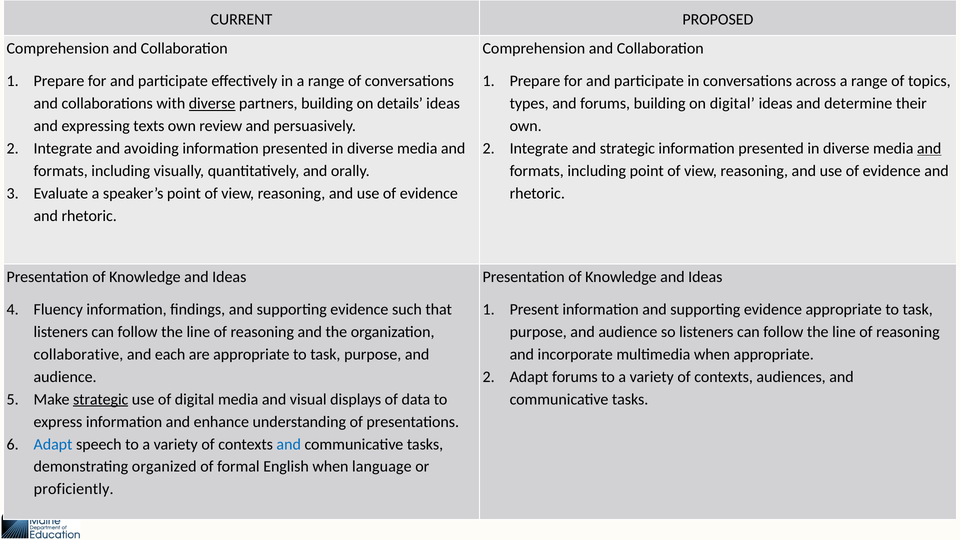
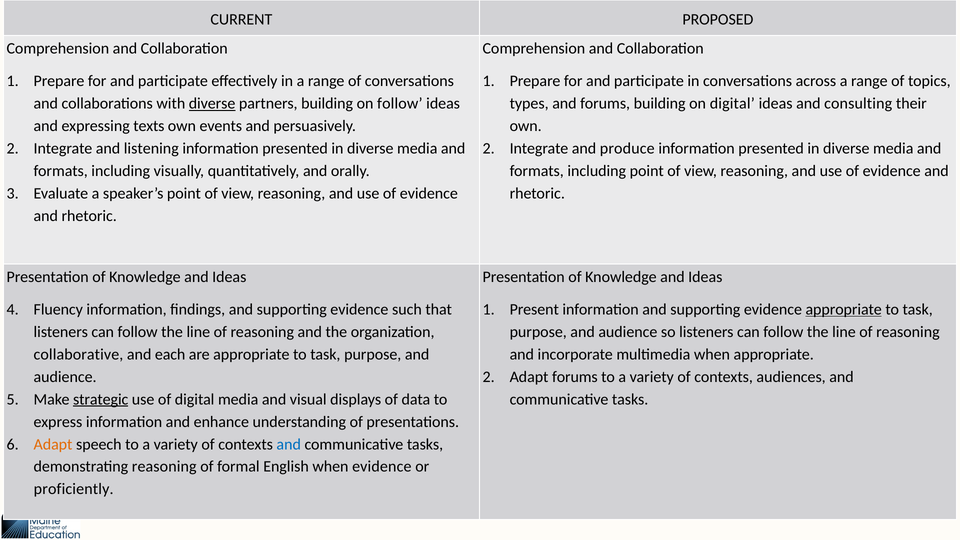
on details: details -> follow
determine: determine -> consulting
review: review -> events
avoiding: avoiding -> listening
and strategic: strategic -> produce
and at (929, 148) underline: present -> none
appropriate at (844, 309) underline: none -> present
Adapt at (53, 444) colour: blue -> orange
demonstrating organized: organized -> reasoning
when language: language -> evidence
